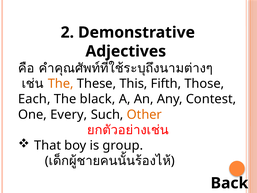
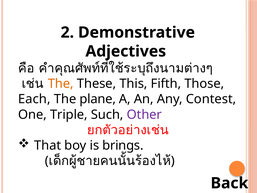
black: black -> plane
Every: Every -> Triple
Other colour: orange -> purple
group: group -> brings
